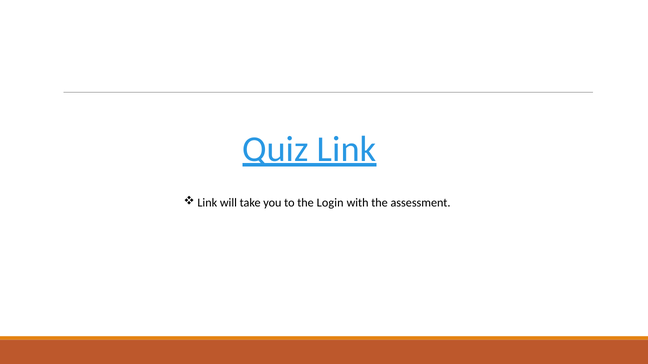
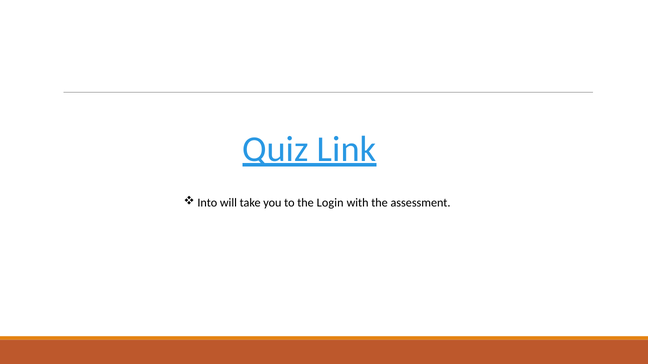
Link at (207, 203): Link -> Into
